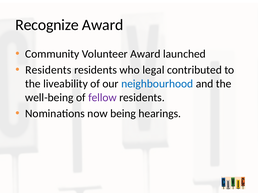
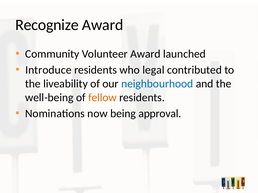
Residents at (48, 70): Residents -> Introduce
fellow colour: purple -> orange
hearings: hearings -> approval
